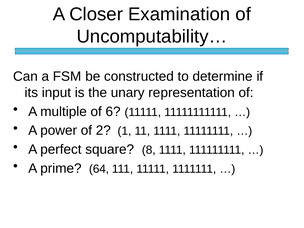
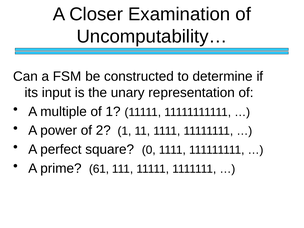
of 6: 6 -> 1
8: 8 -> 0
64: 64 -> 61
